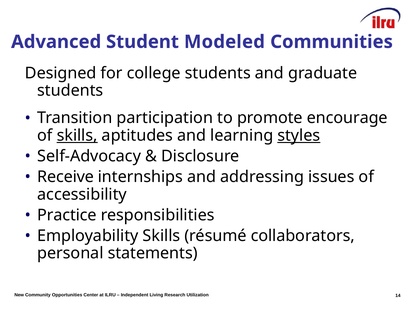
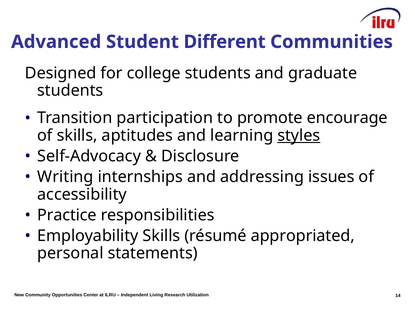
Modeled: Modeled -> Different
skills at (77, 135) underline: present -> none
Receive: Receive -> Writing
collaborators: collaborators -> appropriated
